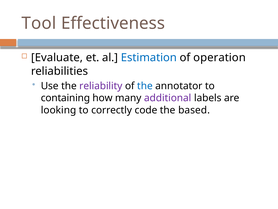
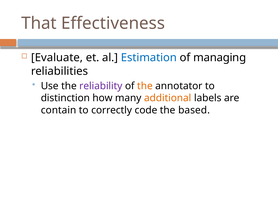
Tool: Tool -> That
operation: operation -> managing
the at (145, 86) colour: blue -> orange
containing: containing -> distinction
additional colour: purple -> orange
looking: looking -> contain
